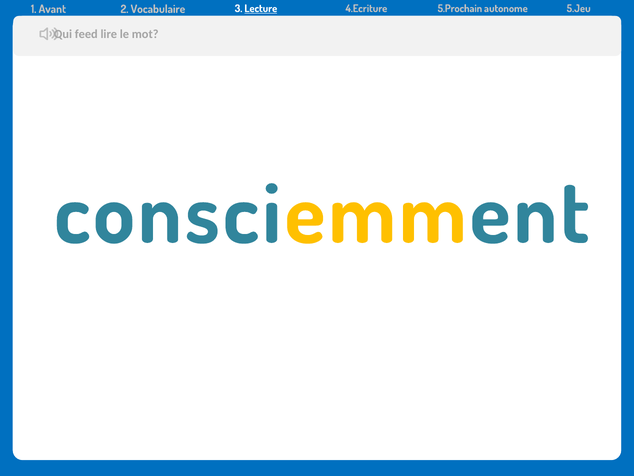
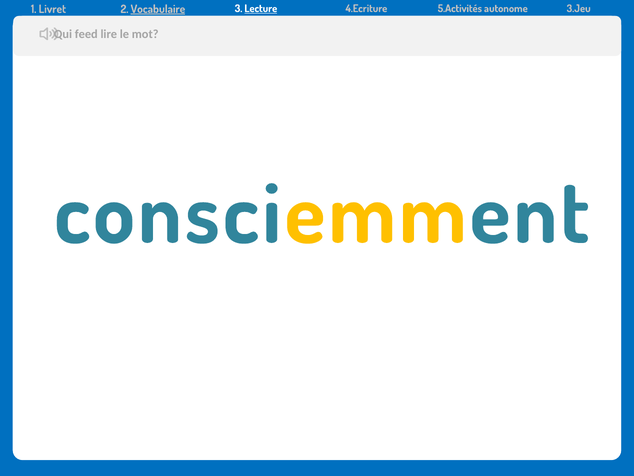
Avant: Avant -> Livret
Vocabulaire underline: none -> present
5.Prochain: 5.Prochain -> 5.Activités
5.Jeu: 5.Jeu -> 3.Jeu
